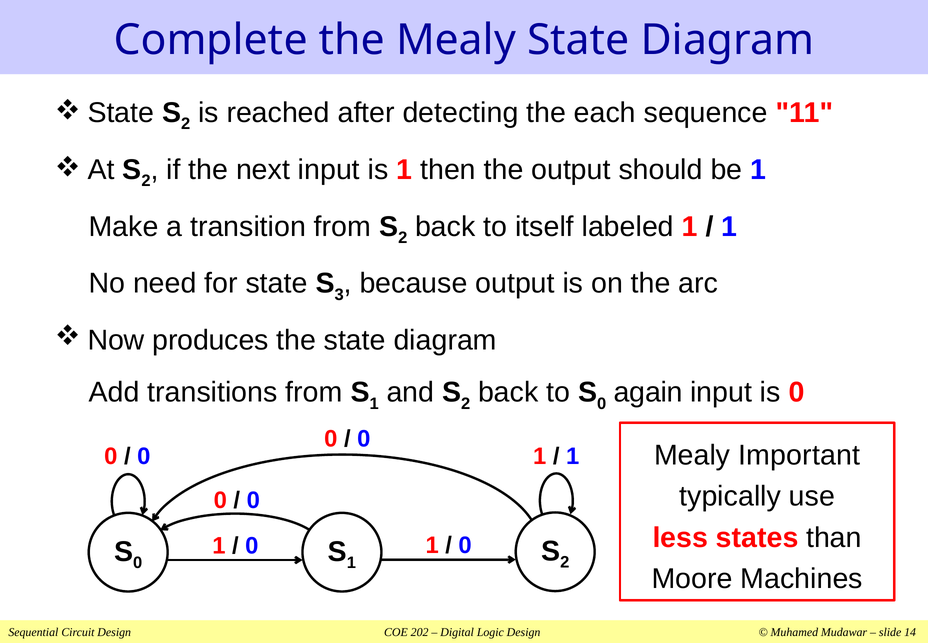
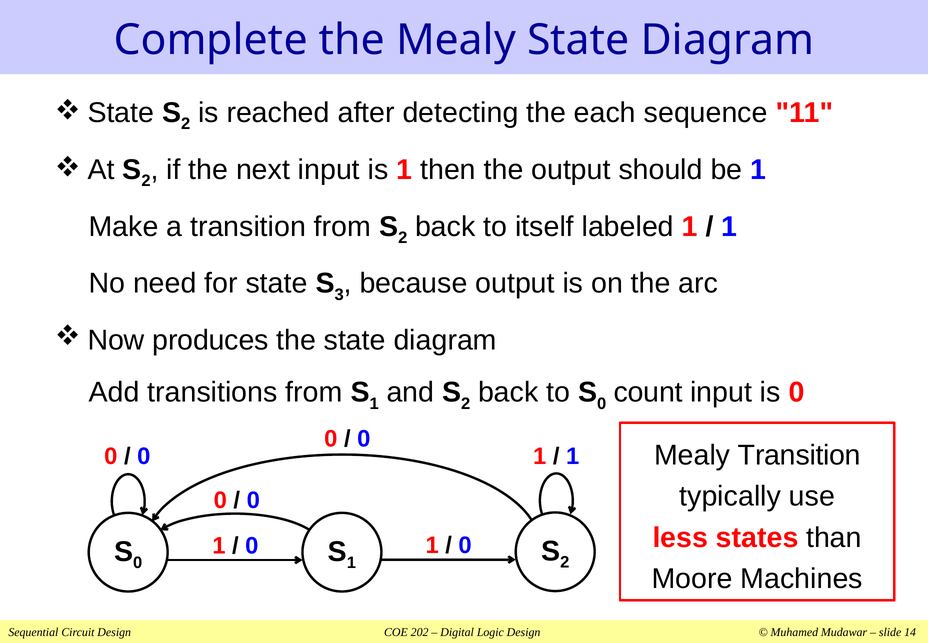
again: again -> count
Mealy Important: Important -> Transition
